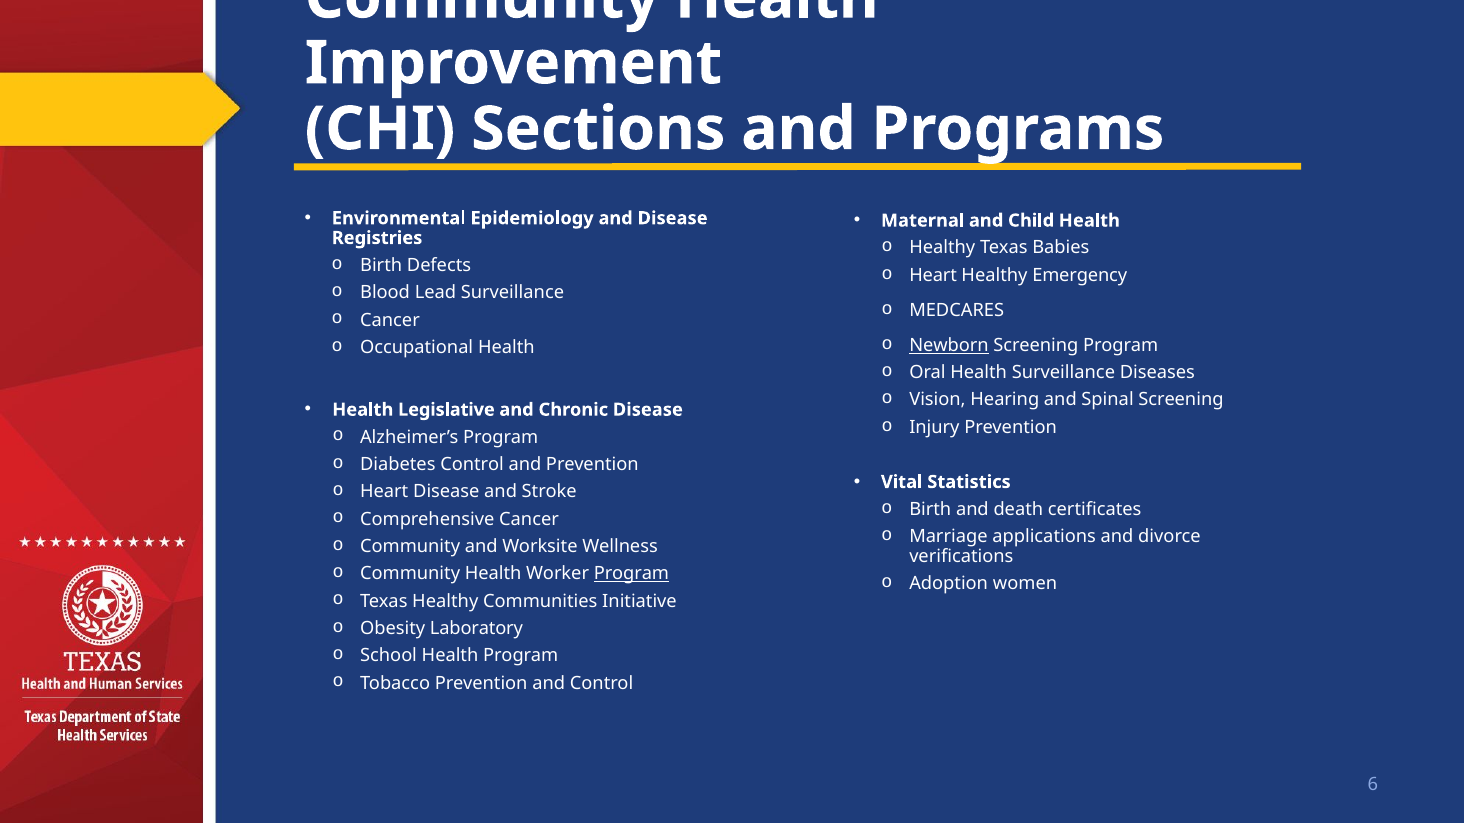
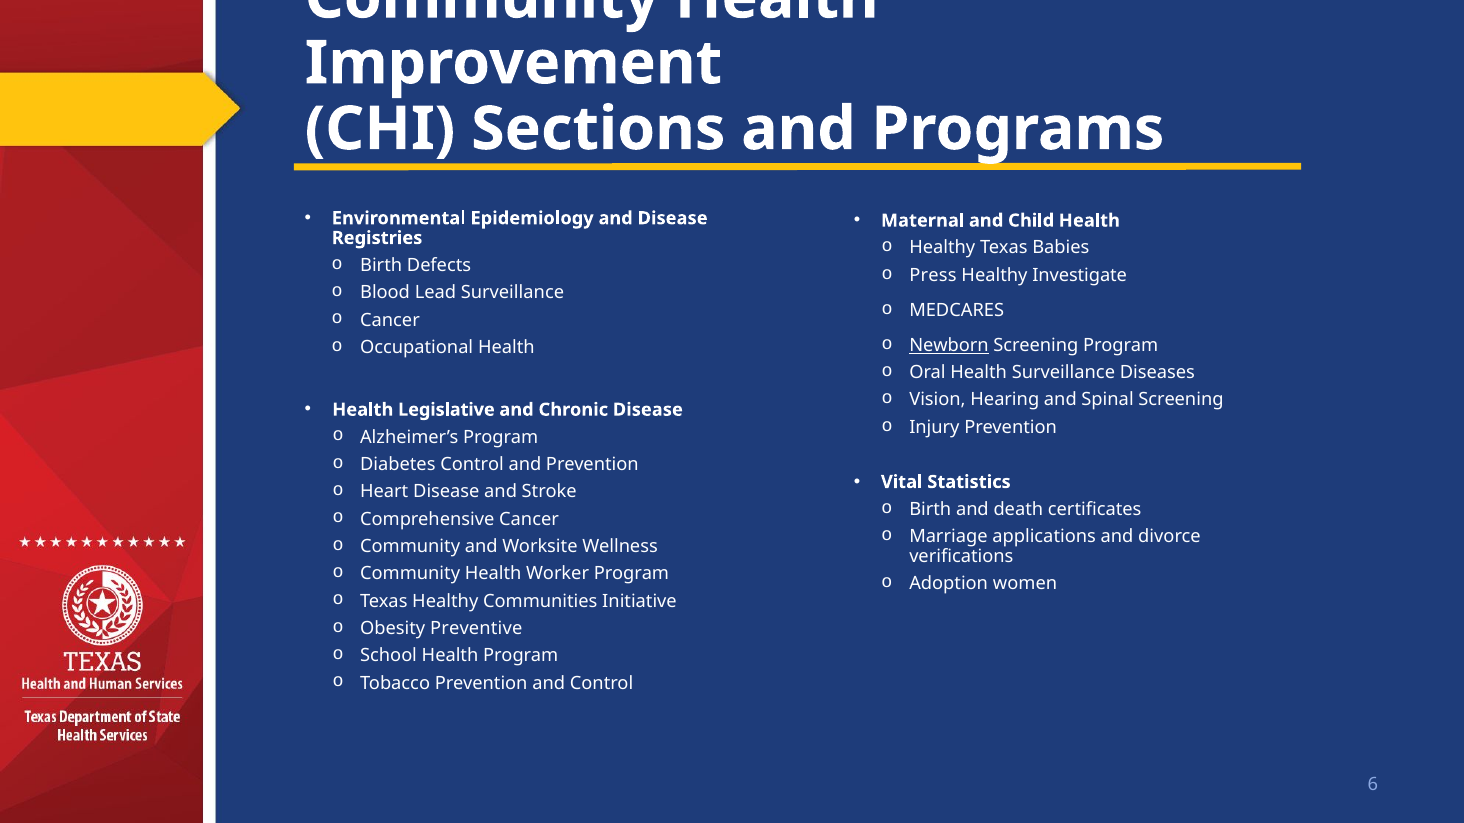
Heart at (933, 275): Heart -> Press
Emergency: Emergency -> Investigate
Program at (631, 574) underline: present -> none
Laboratory: Laboratory -> Preventive
